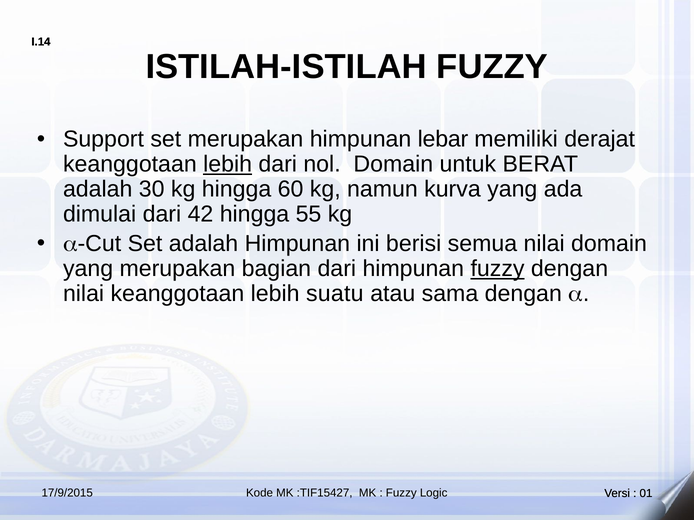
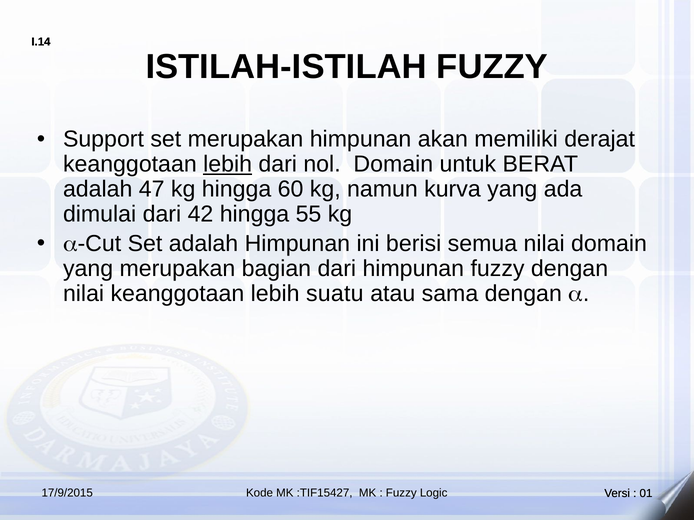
lebar: lebar -> akan
30: 30 -> 47
fuzzy at (498, 269) underline: present -> none
